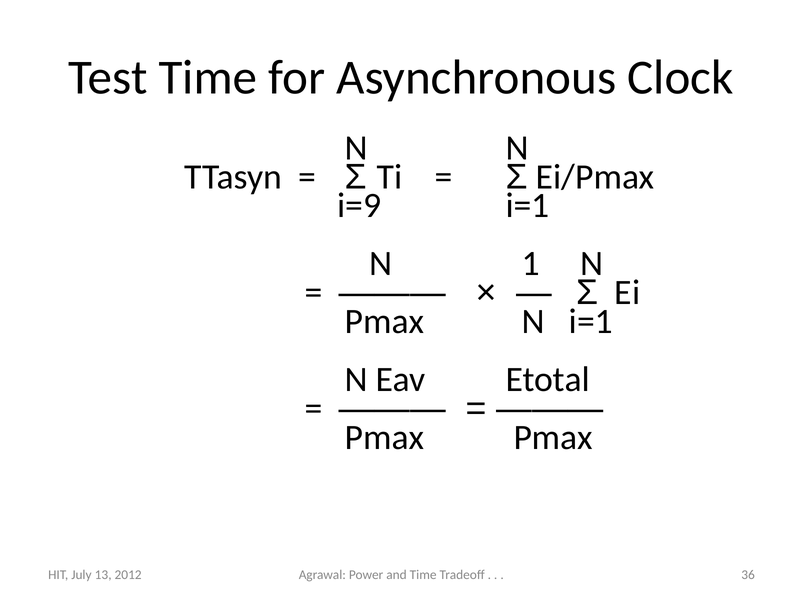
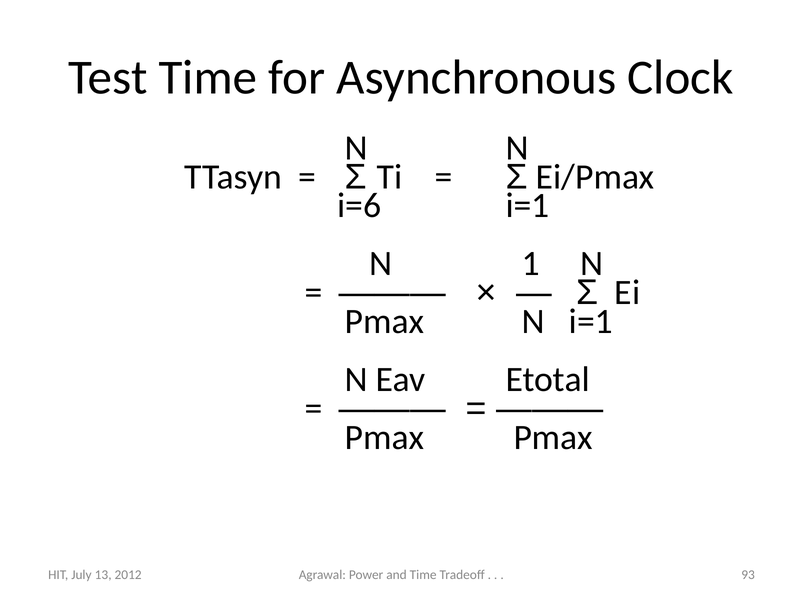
i=9: i=9 -> i=6
36: 36 -> 93
